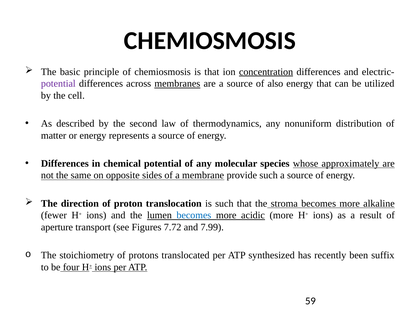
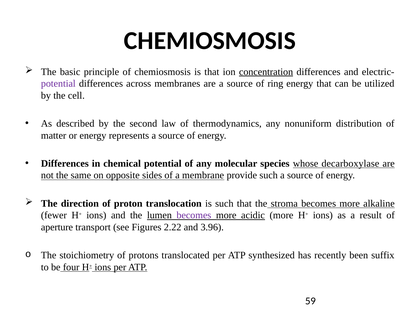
membranes underline: present -> none
also: also -> ring
approximately: approximately -> decarboxylase
becomes at (194, 215) colour: blue -> purple
7.72: 7.72 -> 2.22
7.99: 7.99 -> 3.96
